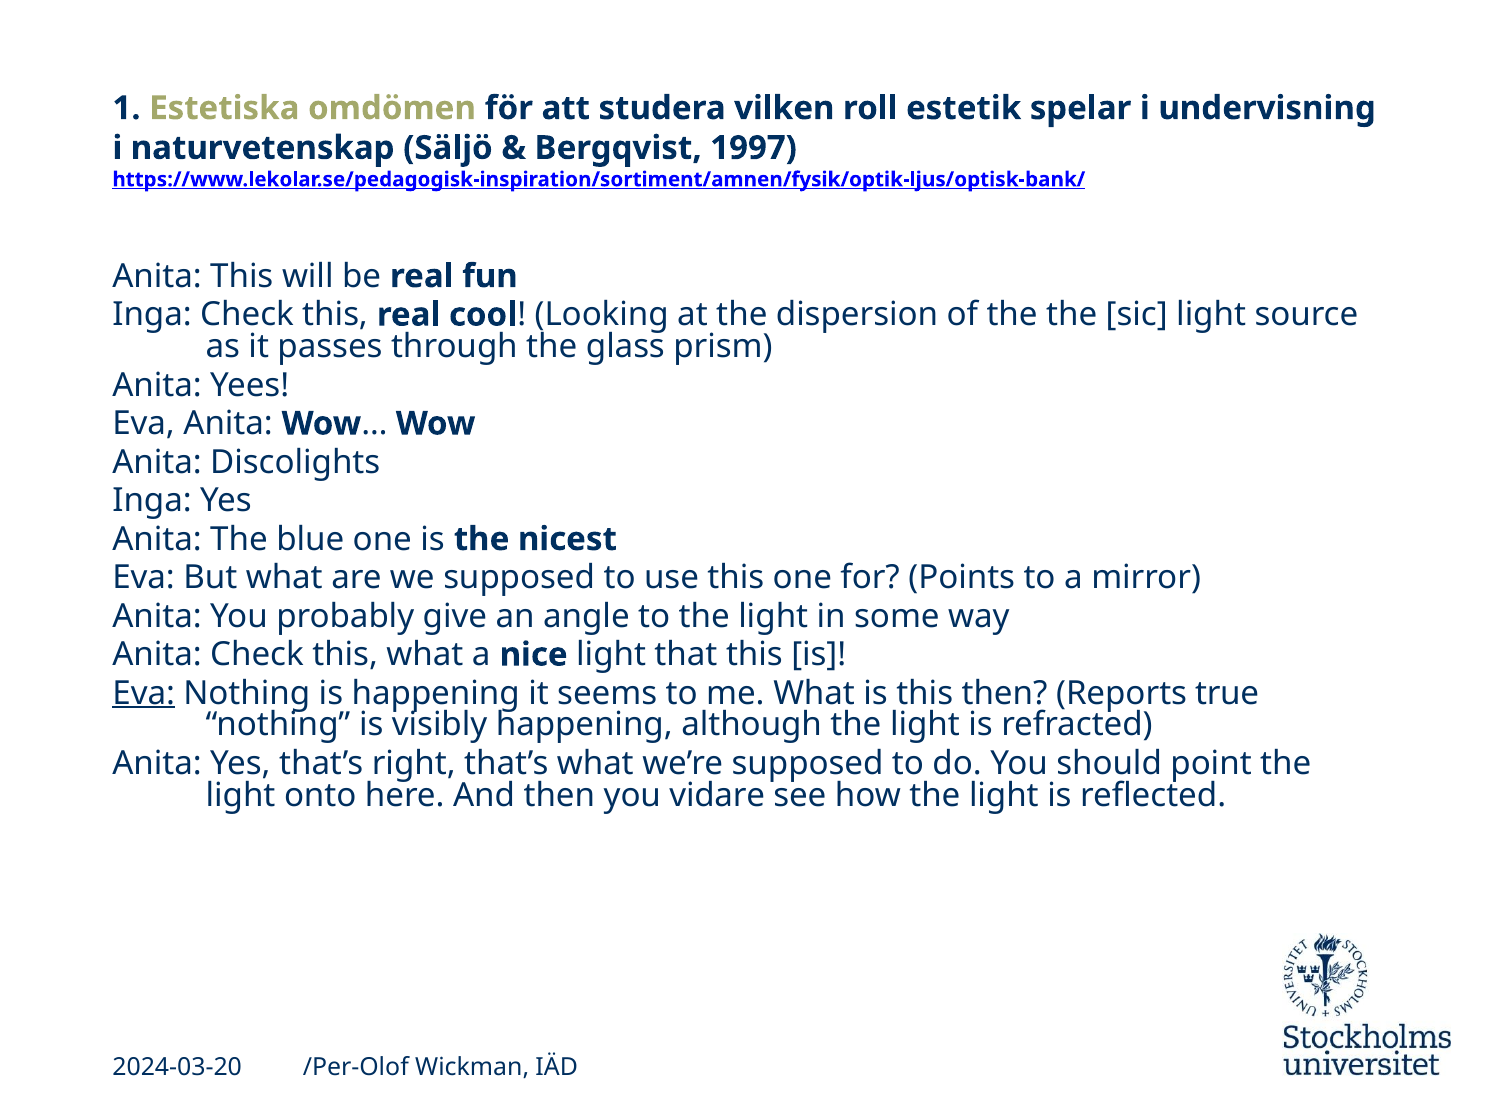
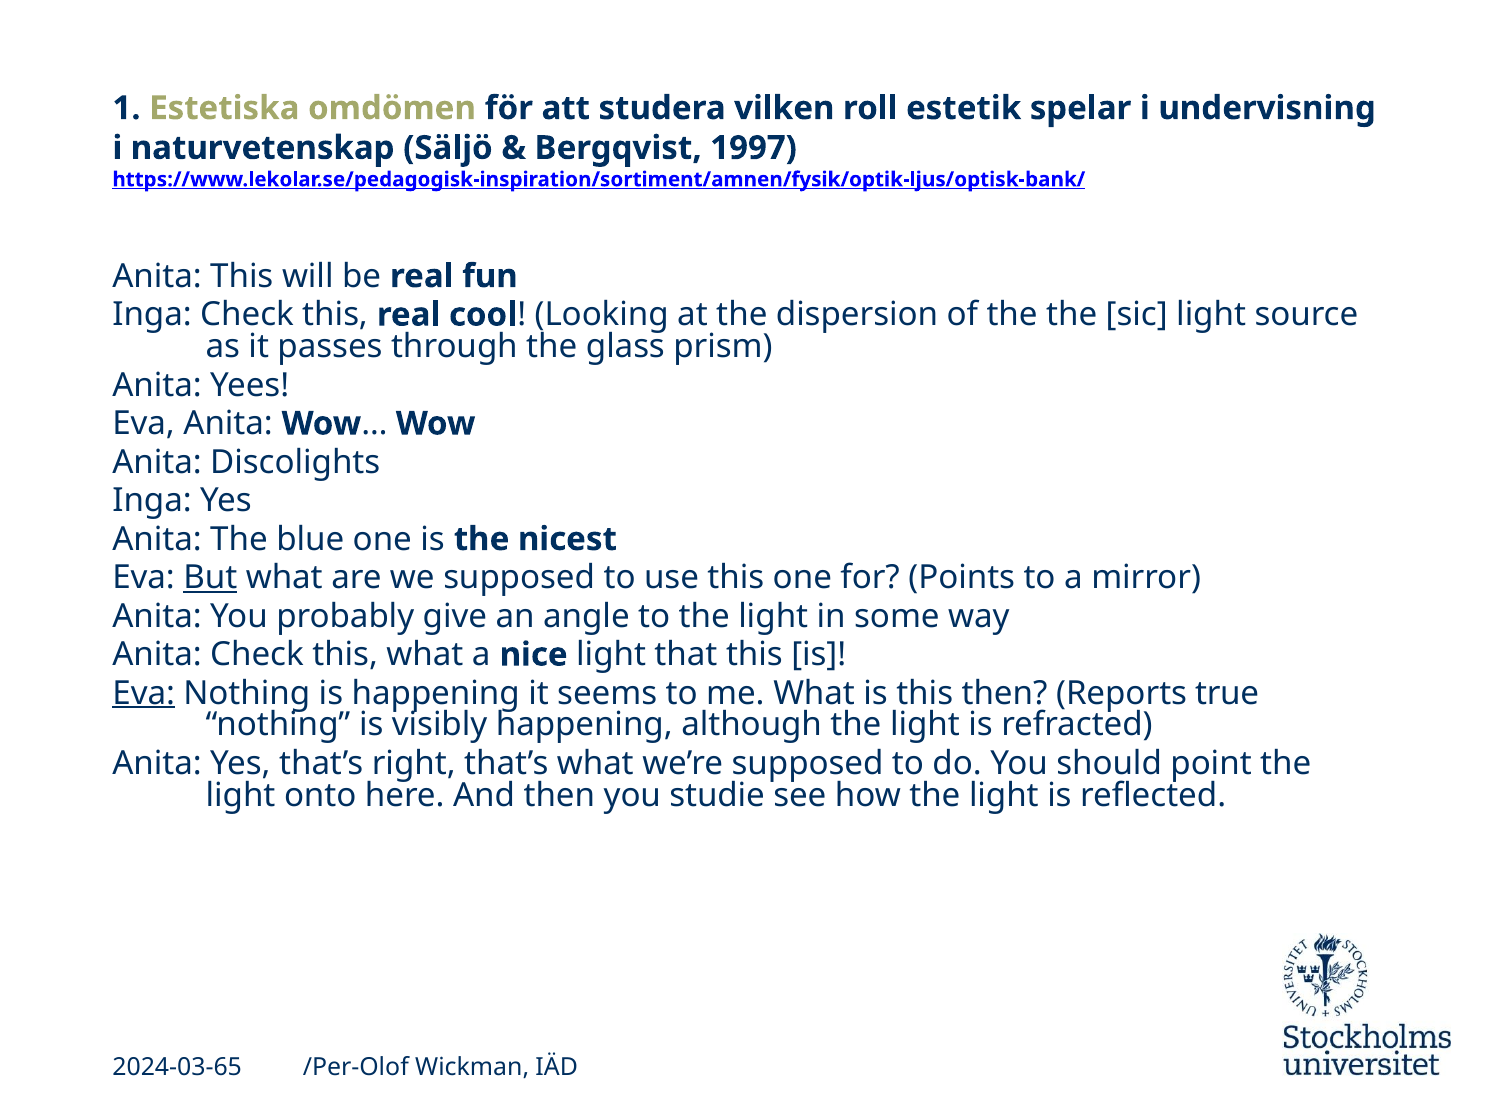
But underline: none -> present
vidare: vidare -> studie
2024-03-20: 2024-03-20 -> 2024-03-65
